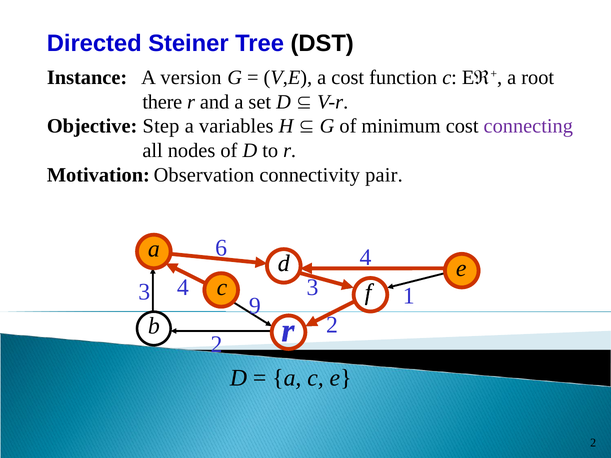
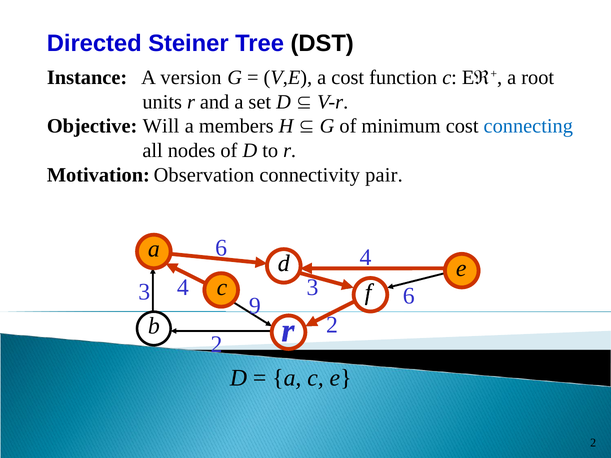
there: there -> units
Step: Step -> Will
variables: variables -> members
connecting colour: purple -> blue
1 at (409, 296): 1 -> 6
